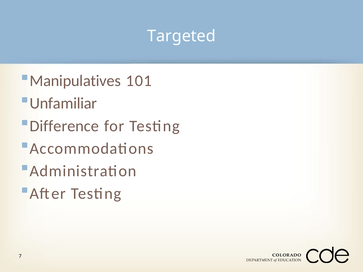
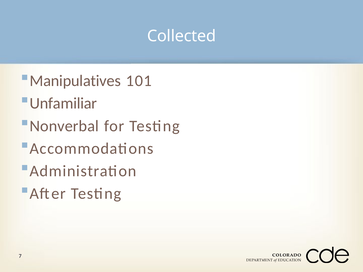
Targeted: Targeted -> Collected
Difference: Difference -> Nonverbal
